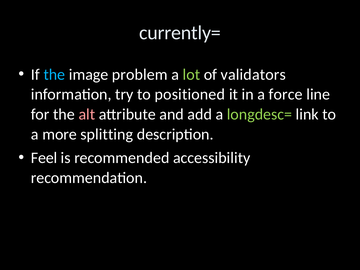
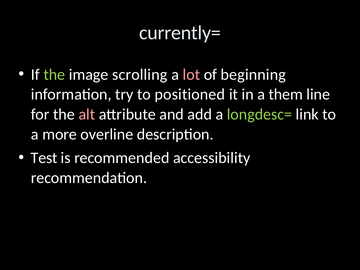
the at (54, 74) colour: light blue -> light green
problem: problem -> scrolling
lot colour: light green -> pink
validators: validators -> beginning
force: force -> them
splitting: splitting -> overline
Feel: Feel -> Test
